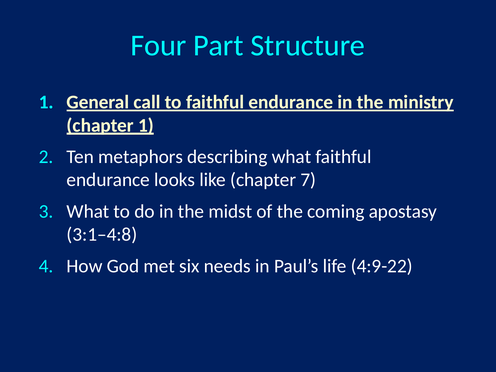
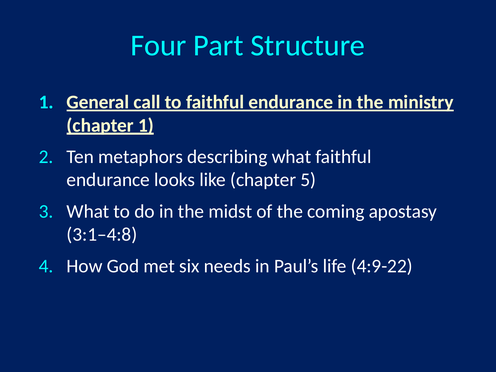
7: 7 -> 5
